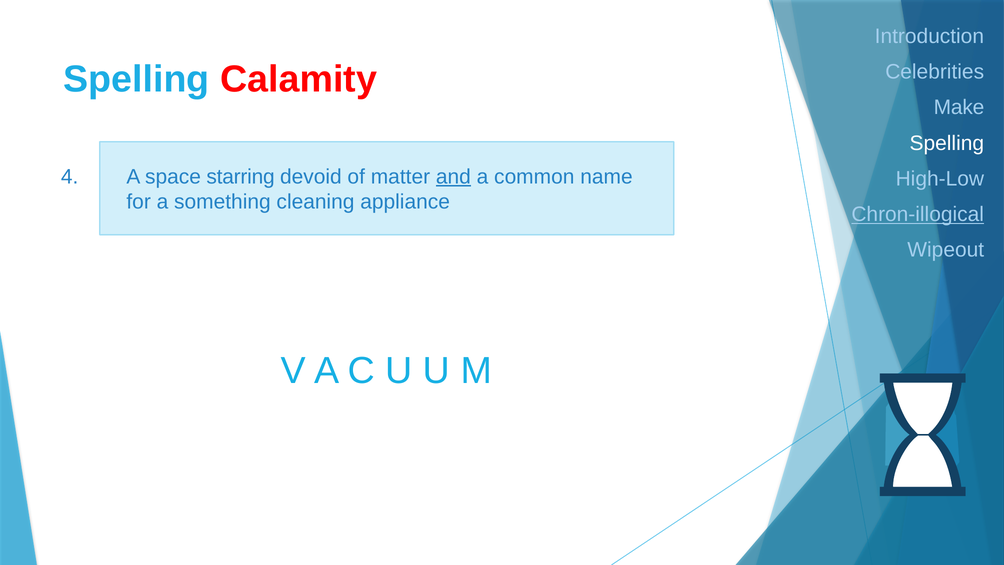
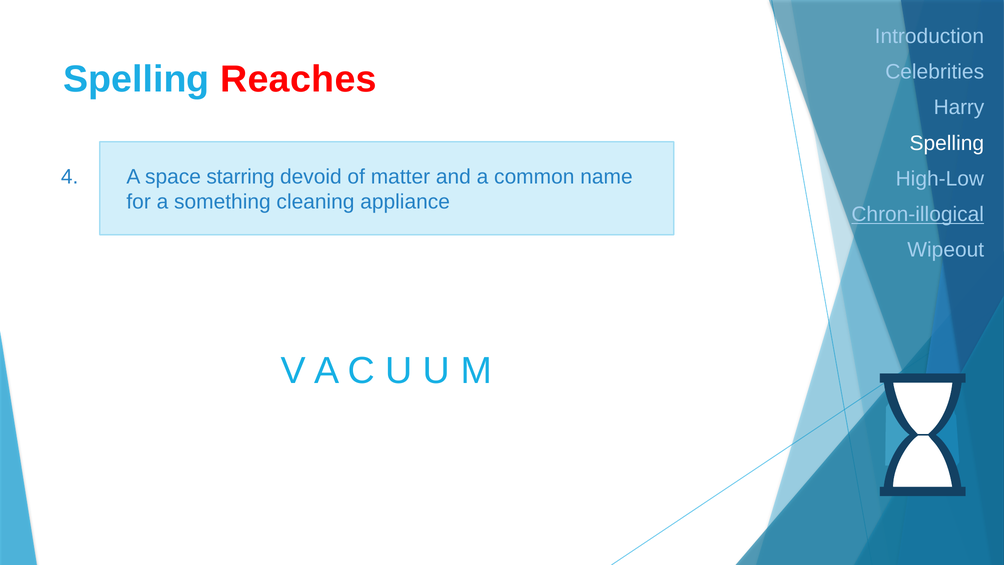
Calamity: Calamity -> Reaches
Make: Make -> Harry
and underline: present -> none
